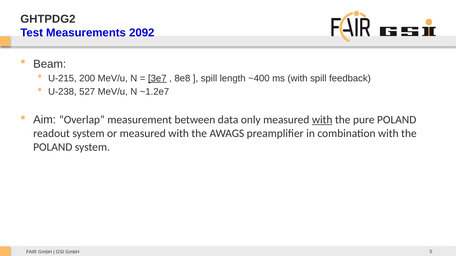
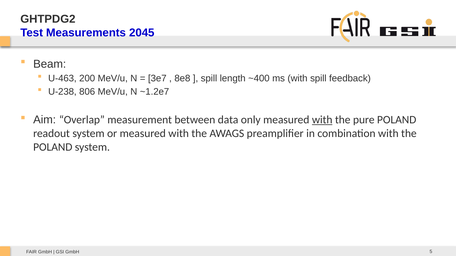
2092: 2092 -> 2045
U-215: U-215 -> U-463
3e7 underline: present -> none
527: 527 -> 806
